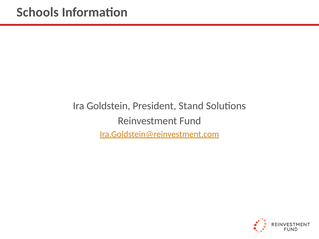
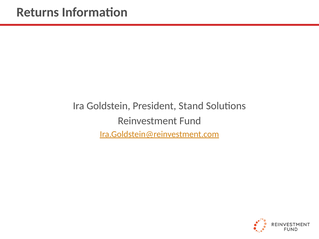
Schools: Schools -> Returns
